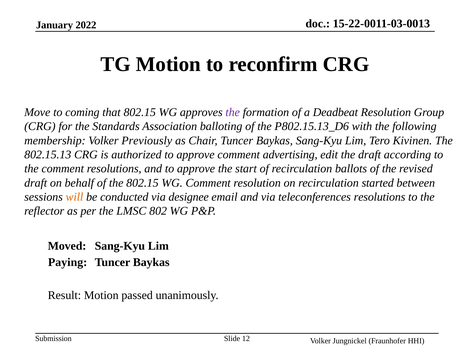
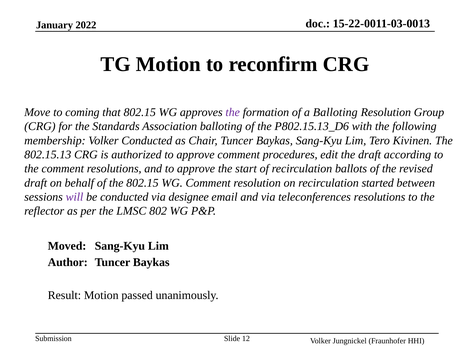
a Deadbeat: Deadbeat -> Balloting
Volker Previously: Previously -> Conducted
advertising: advertising -> procedures
will colour: orange -> purple
Paying: Paying -> Author
